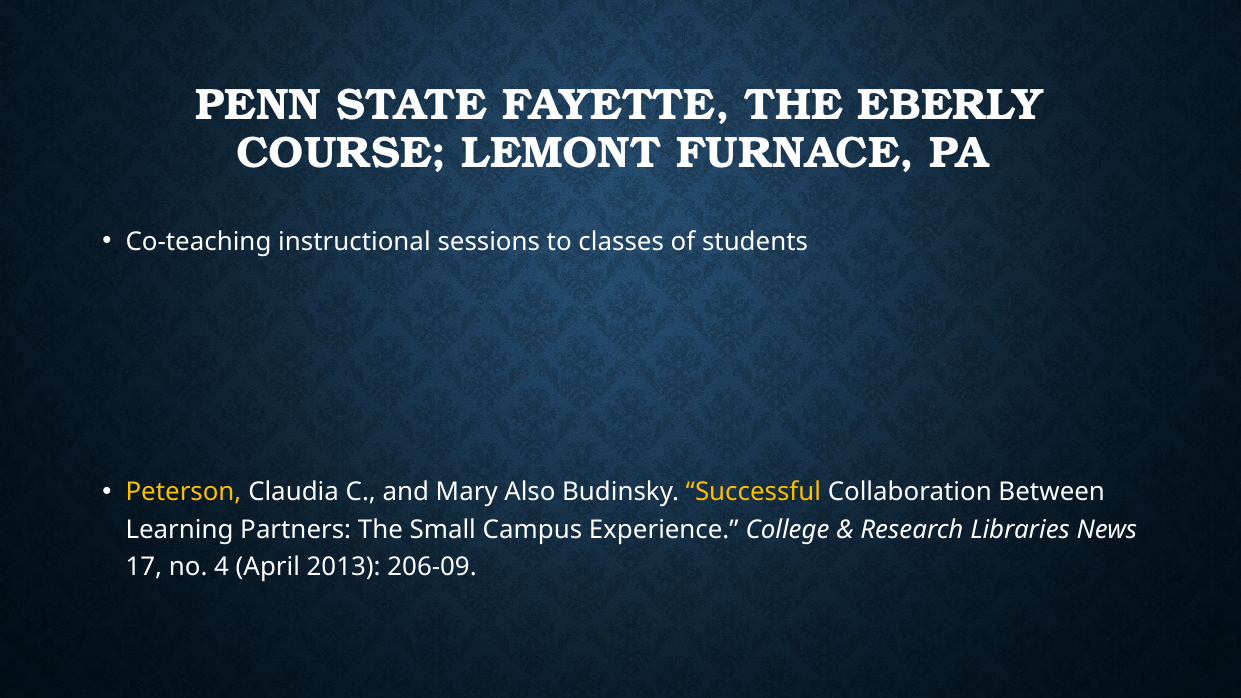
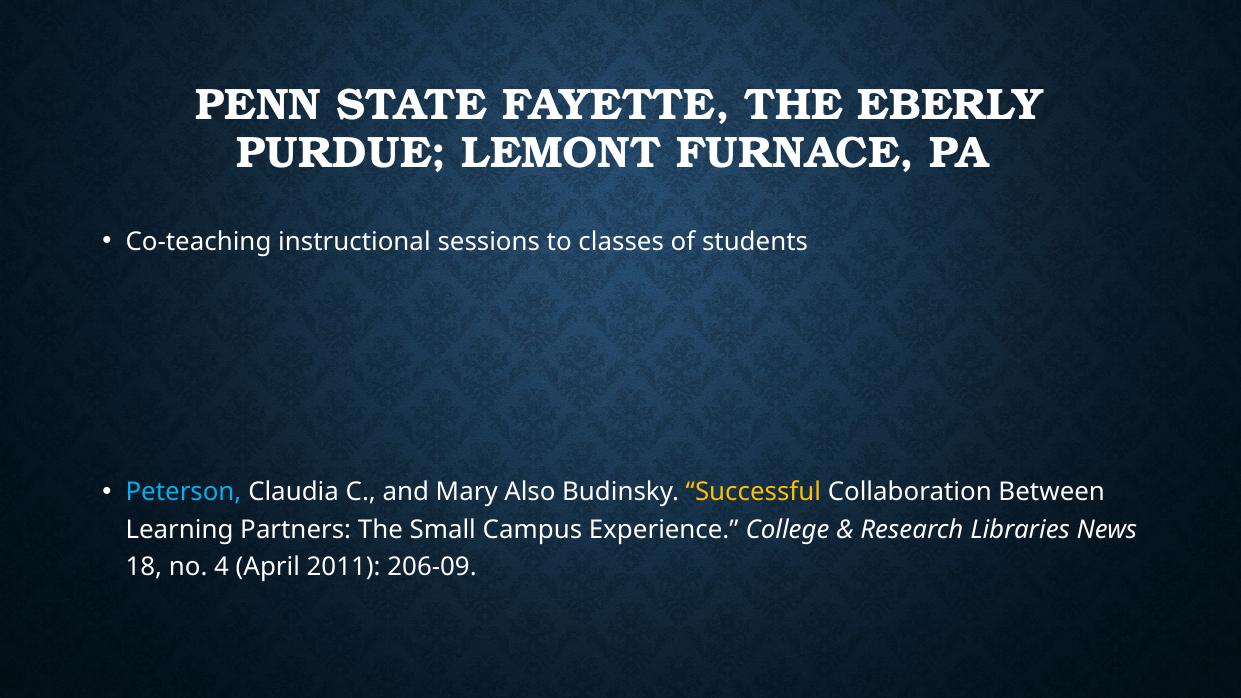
COURSE: COURSE -> PURDUE
Peterson colour: yellow -> light blue
17: 17 -> 18
2013: 2013 -> 2011
